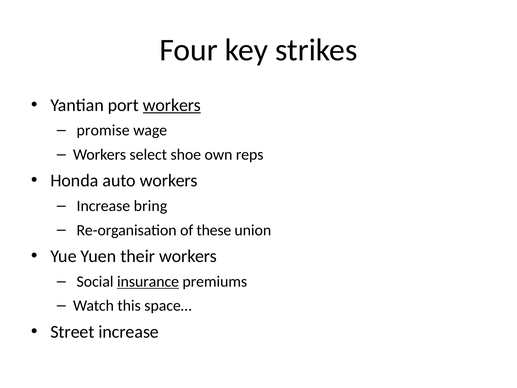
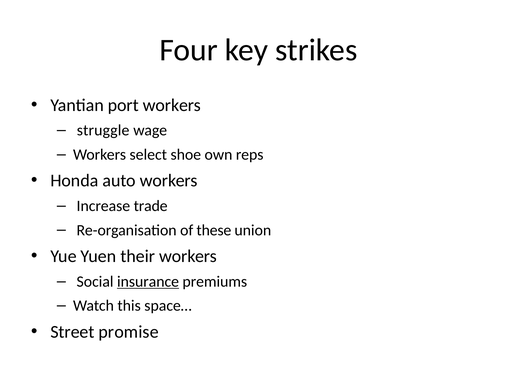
workers at (172, 105) underline: present -> none
promise: promise -> struggle
bring: bring -> trade
Street increase: increase -> promise
